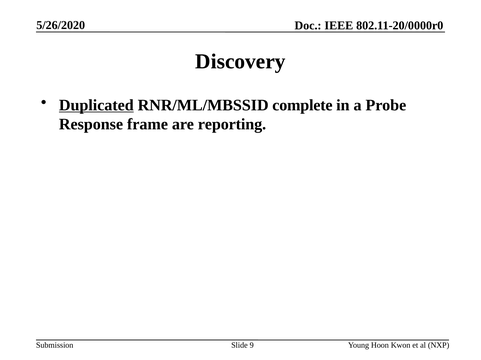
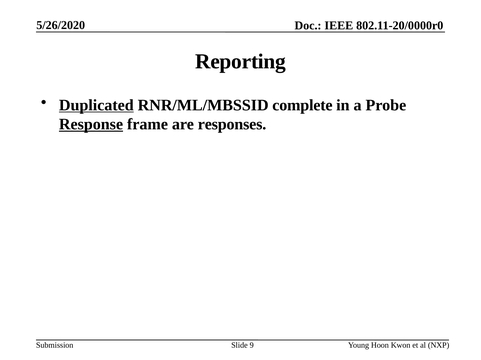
Discovery: Discovery -> Reporting
Response underline: none -> present
reporting: reporting -> responses
